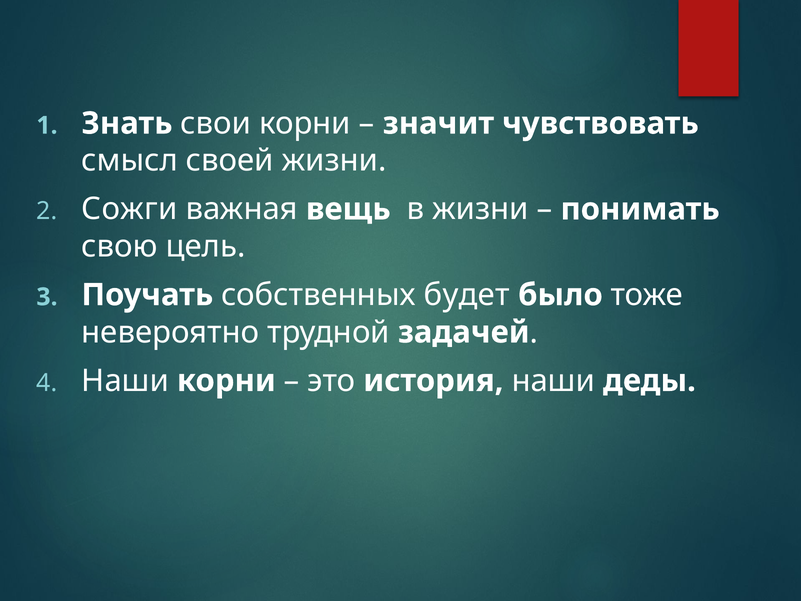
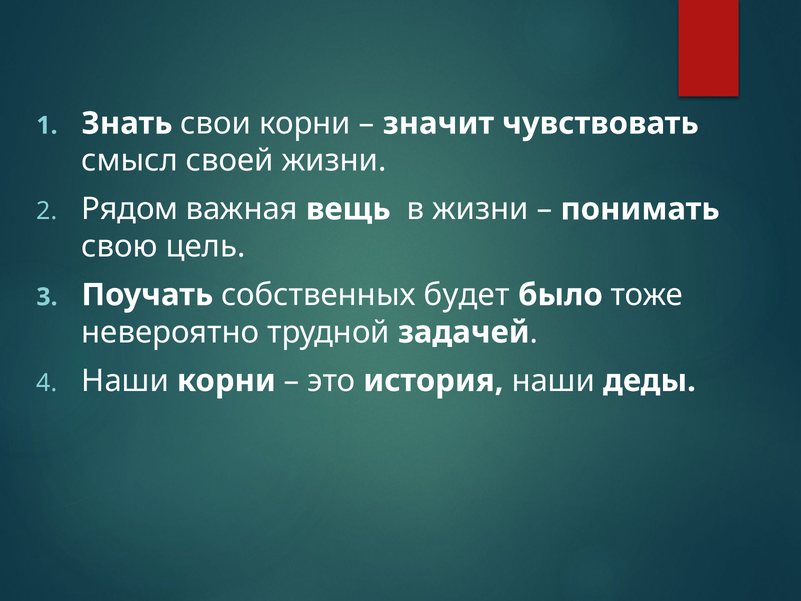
Сожги: Сожги -> Рядом
